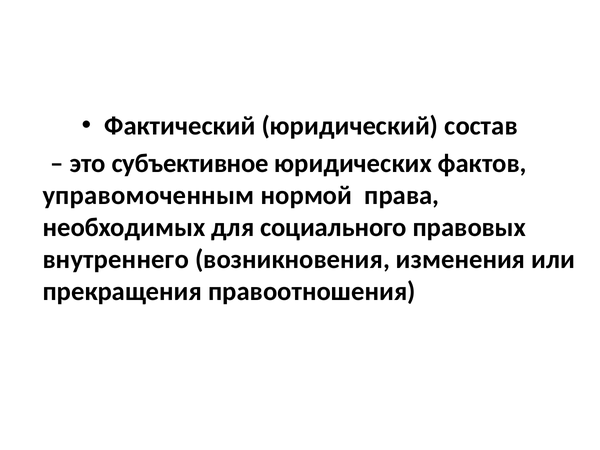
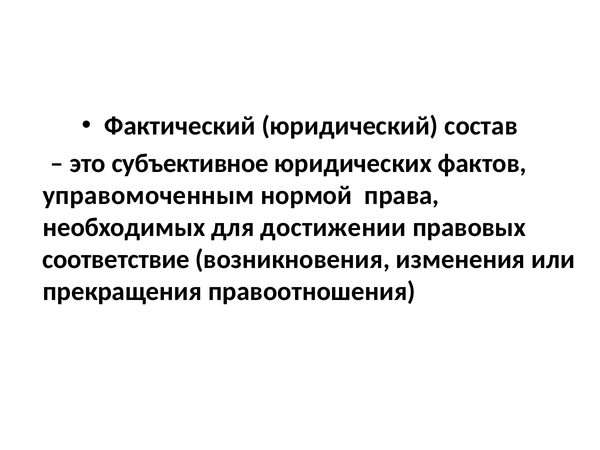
социального: социального -> достижении
внутреннего: внутреннего -> соответствие
